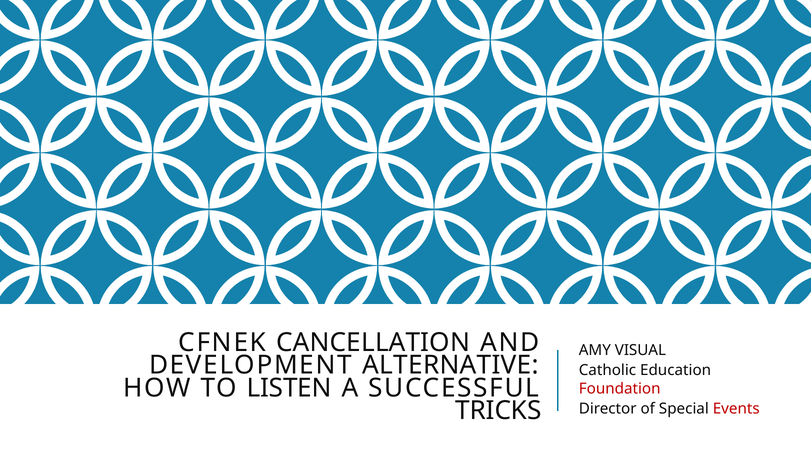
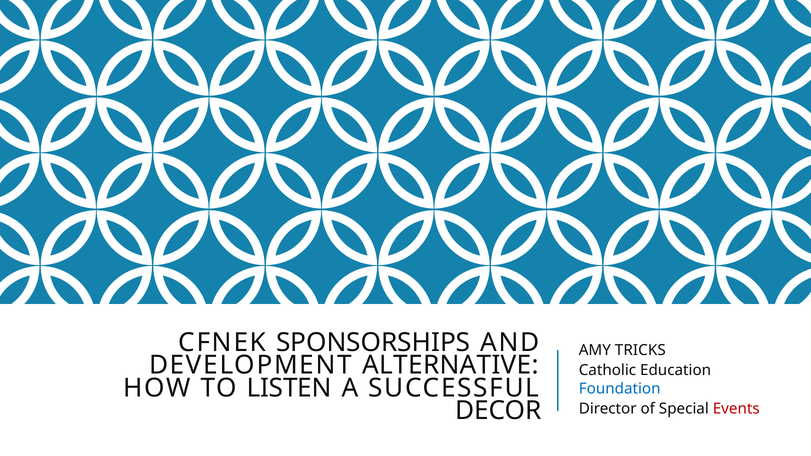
CANCELLATION: CANCELLATION -> SPONSORSHIPS
VISUAL: VISUAL -> TRICKS
Foundation colour: red -> blue
TRICKS: TRICKS -> DECOR
